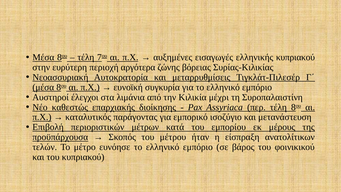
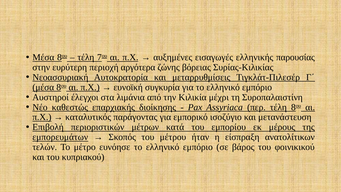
ελληνικής κυπριακού: κυπριακού -> παρουσίας
προϋπάρχουσα: προϋπάρχουσα -> εμπορευμάτων
